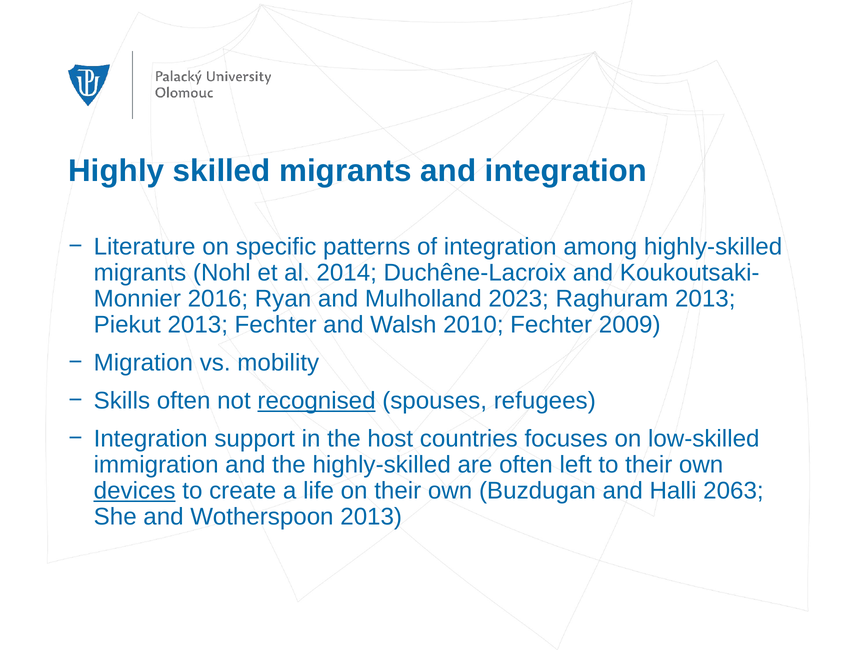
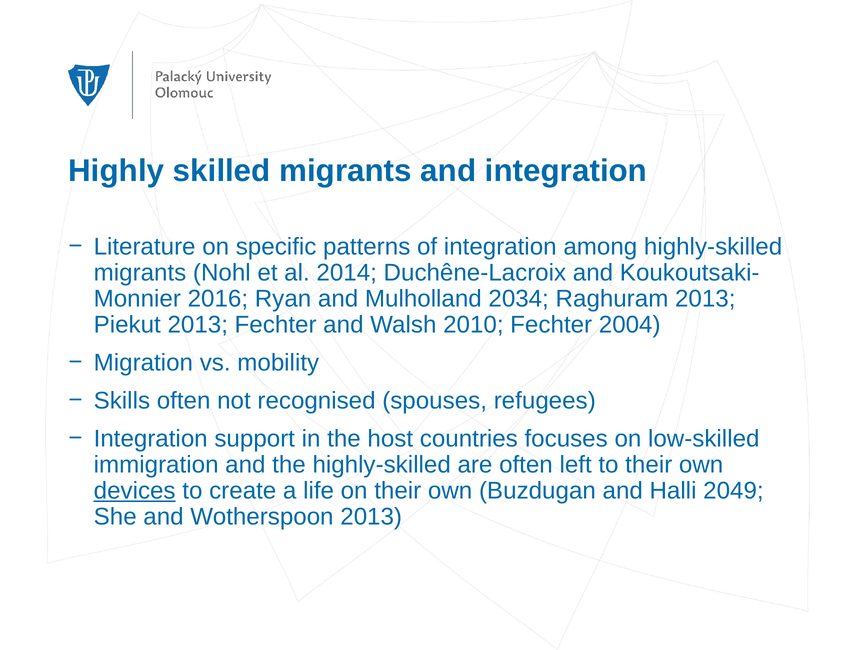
2023: 2023 -> 2034
2009: 2009 -> 2004
recognised underline: present -> none
2063: 2063 -> 2049
